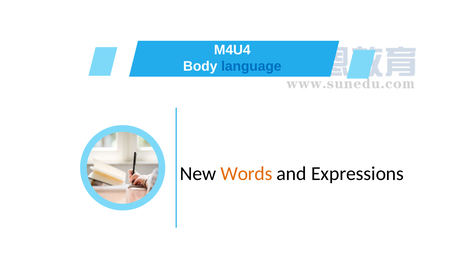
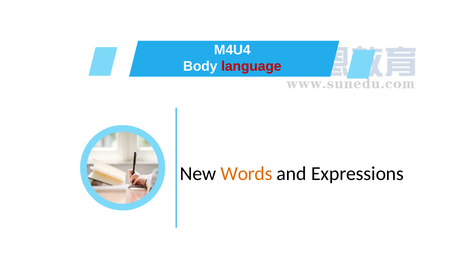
language colour: blue -> red
